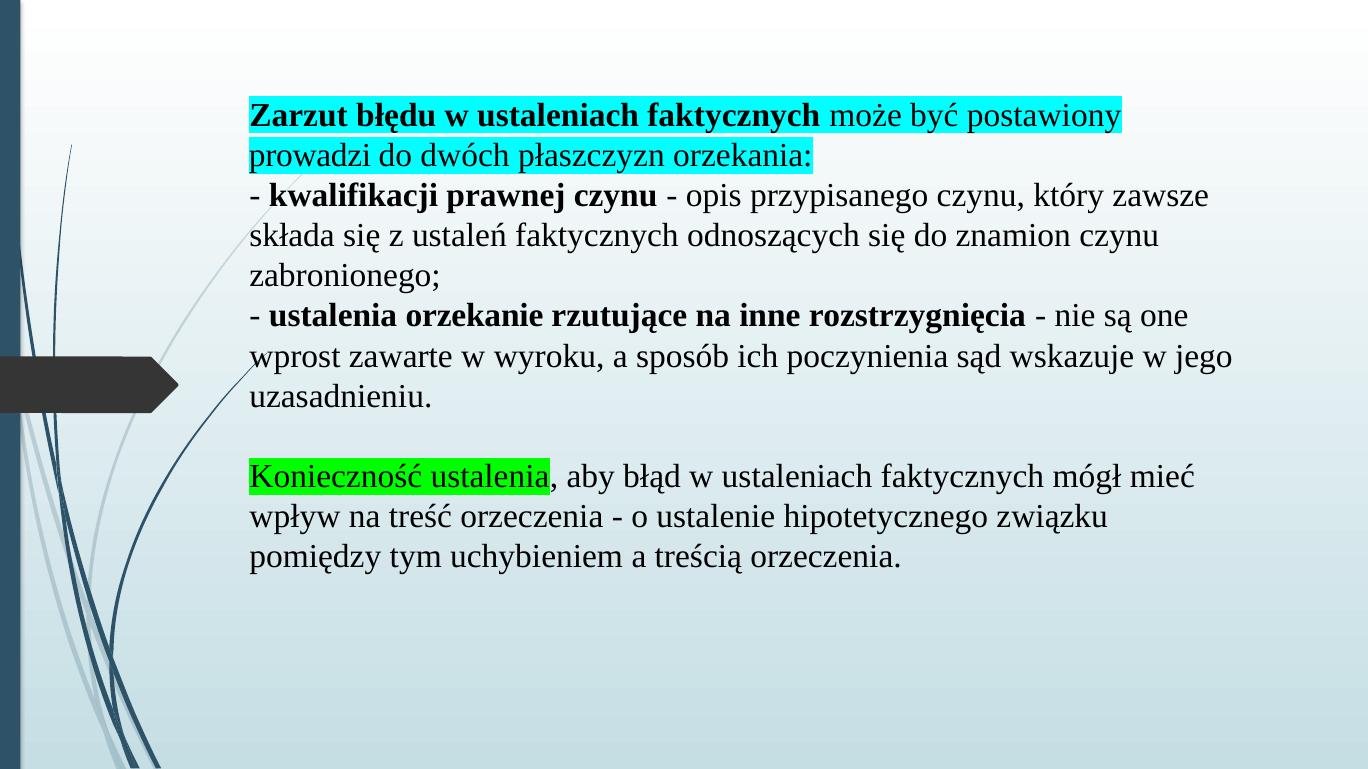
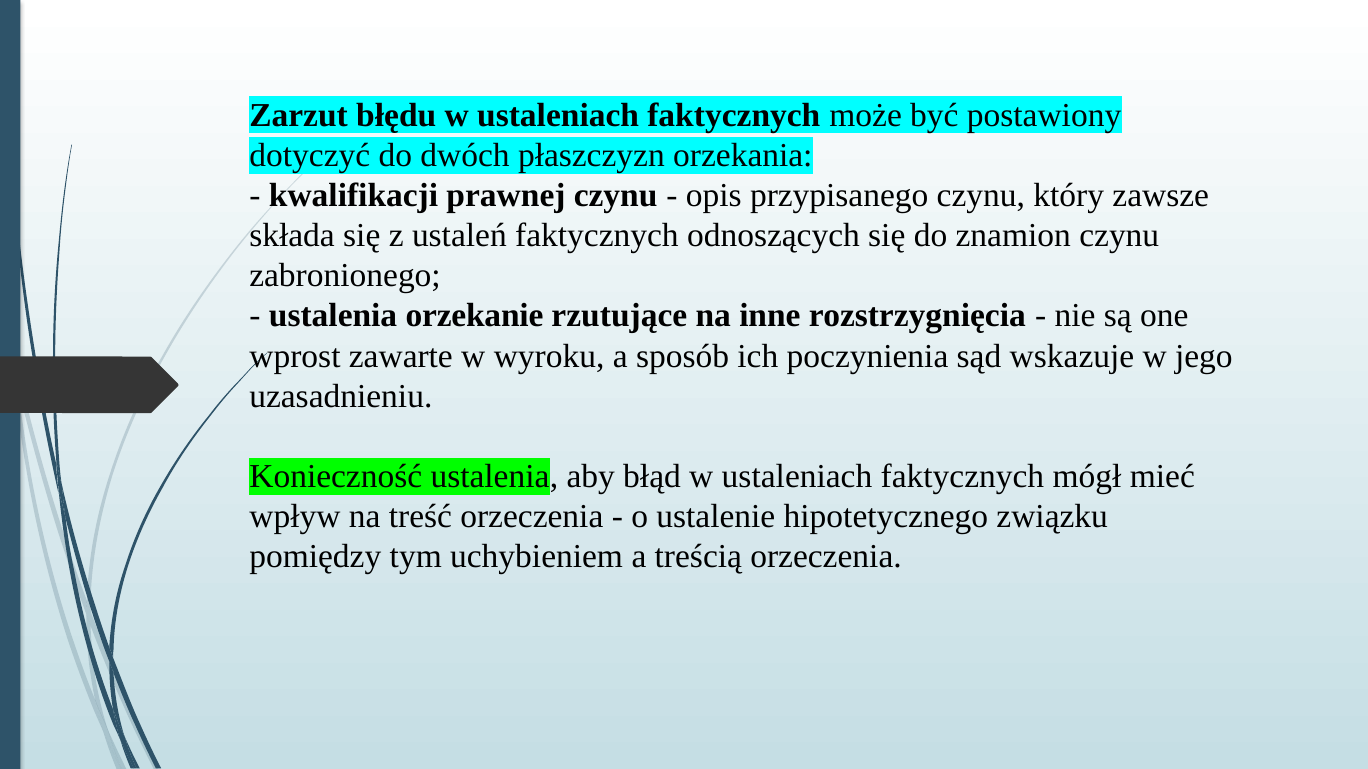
prowadzi: prowadzi -> dotyczyć
